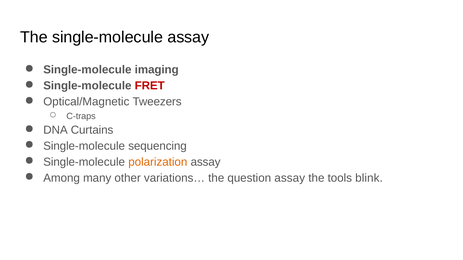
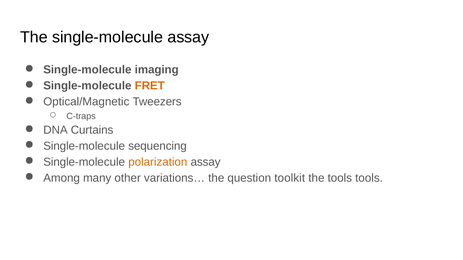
FRET colour: red -> orange
question assay: assay -> toolkit
tools blink: blink -> tools
